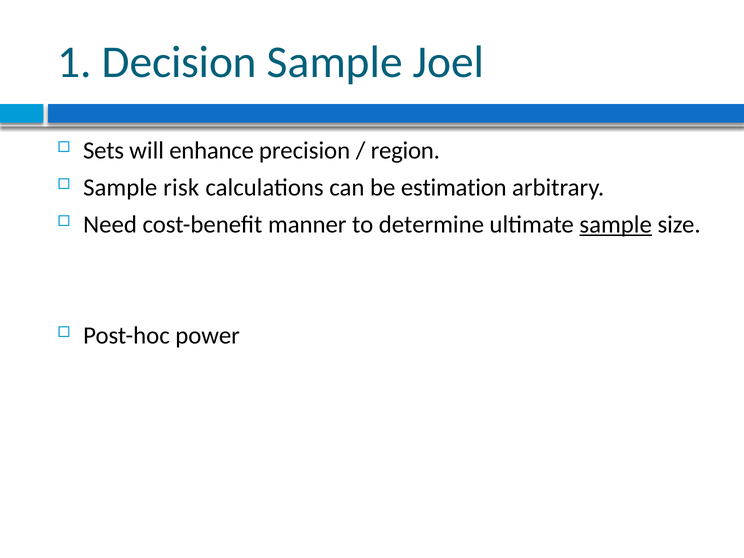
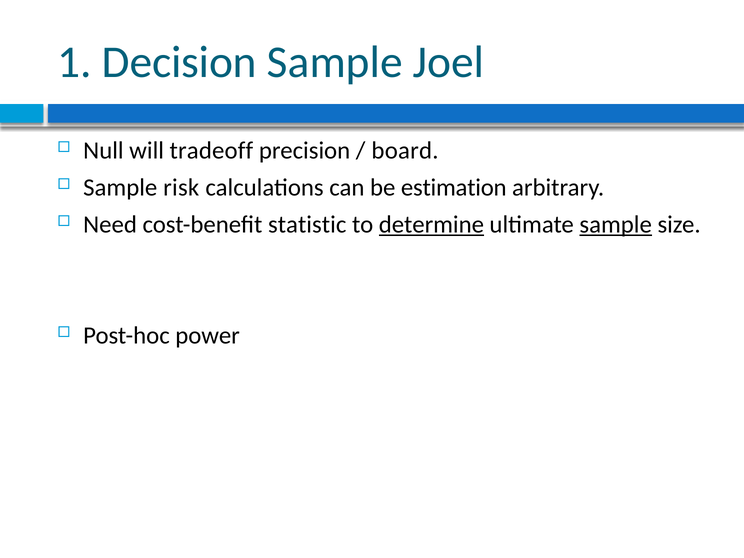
Sets: Sets -> Null
enhance: enhance -> tradeoff
region: region -> board
manner: manner -> statistic
determine underline: none -> present
